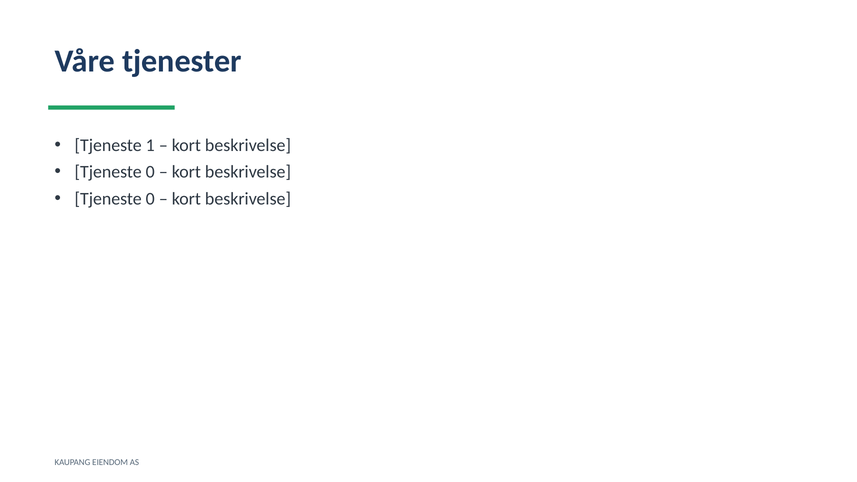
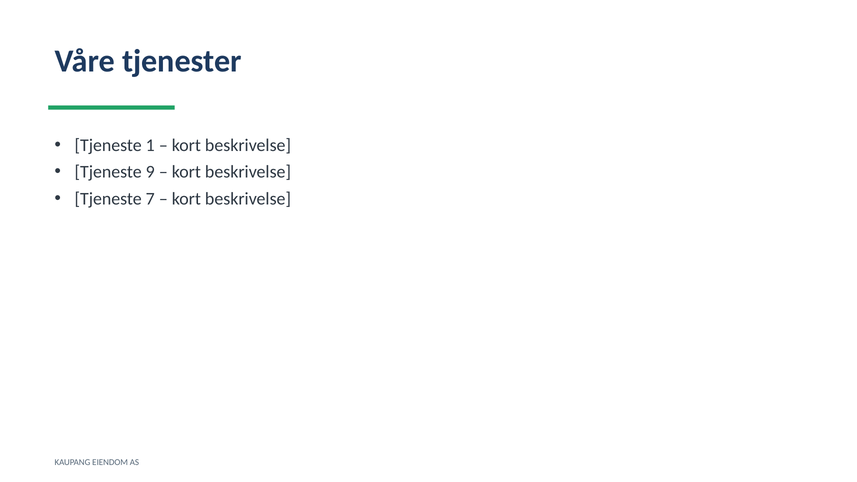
0 at (150, 172): 0 -> 9
0 at (150, 199): 0 -> 7
